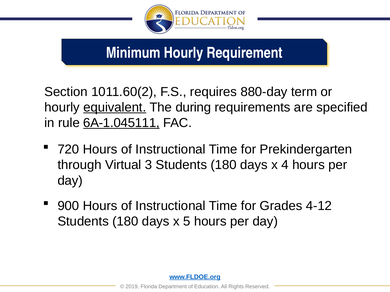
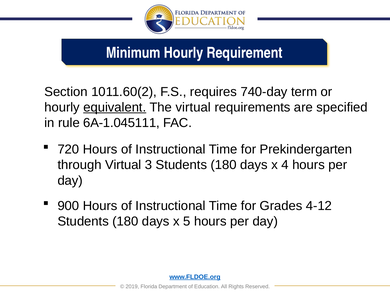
880-day: 880-day -> 740-day
The during: during -> virtual
6A-1.045111 underline: present -> none
